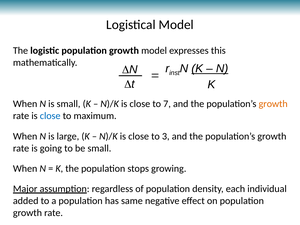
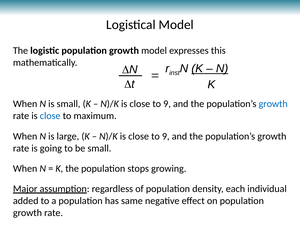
7 at (167, 104): 7 -> 9
growth at (273, 104) colour: orange -> blue
3 at (166, 136): 3 -> 9
